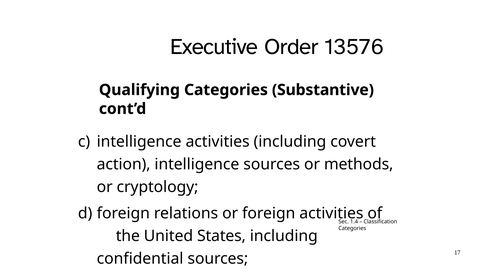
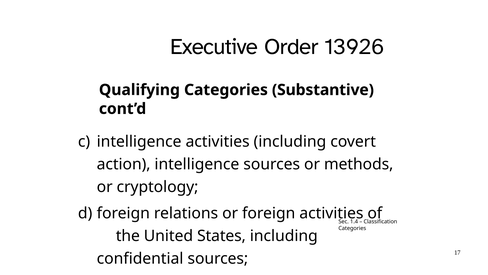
13576: 13576 -> 13926
